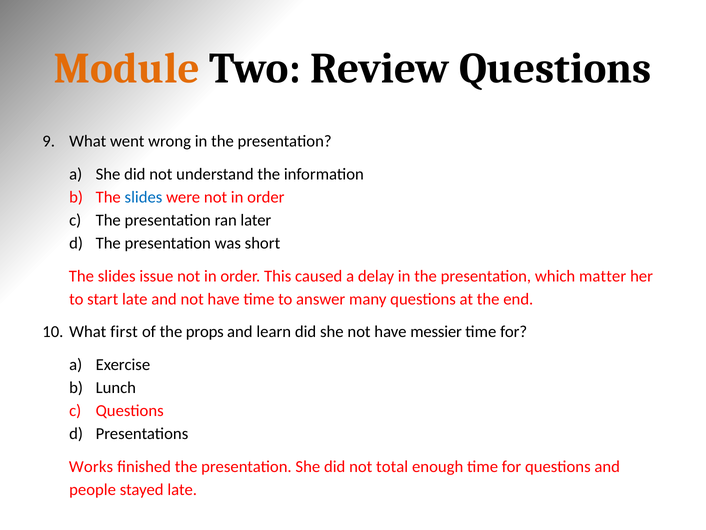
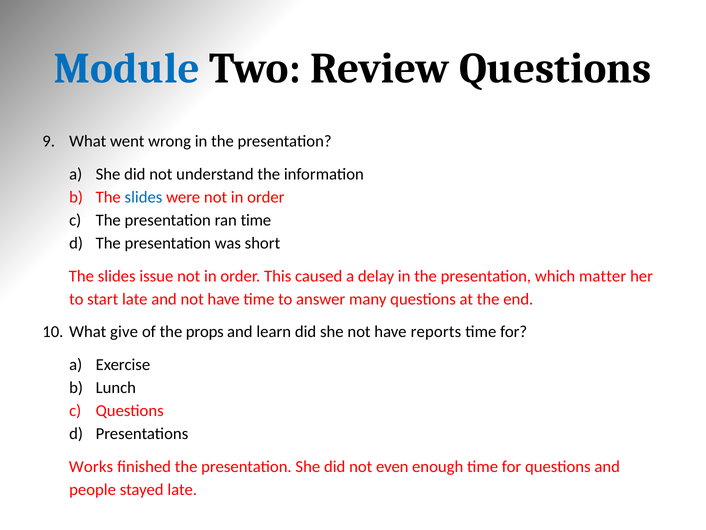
Module colour: orange -> blue
ran later: later -> time
first: first -> give
messier: messier -> reports
total: total -> even
